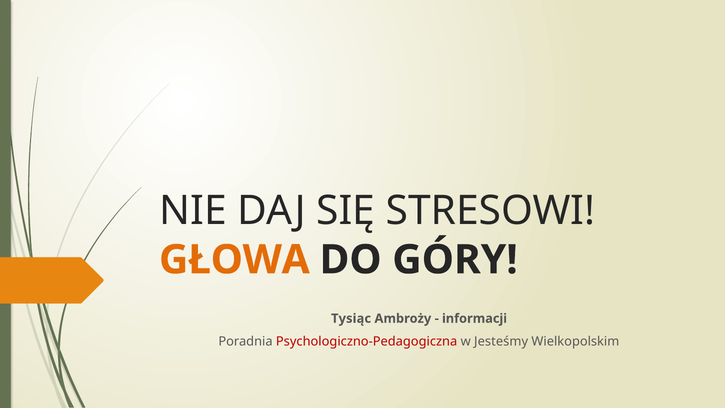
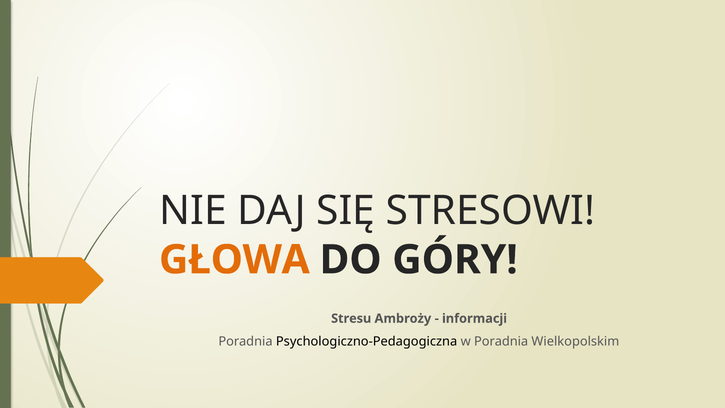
Tysiąc: Tysiąc -> Stresu
Psychologiczno-Pedagogiczna colour: red -> black
w Jesteśmy: Jesteśmy -> Poradnia
